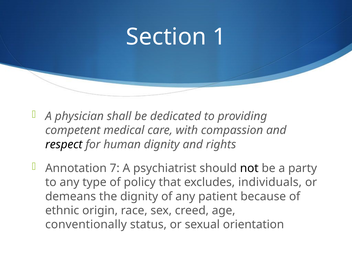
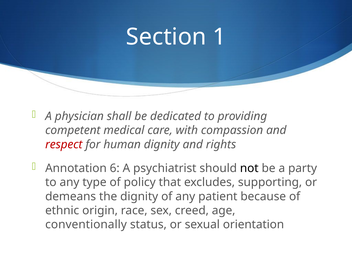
respect colour: black -> red
7: 7 -> 6
individuals: individuals -> supporting
